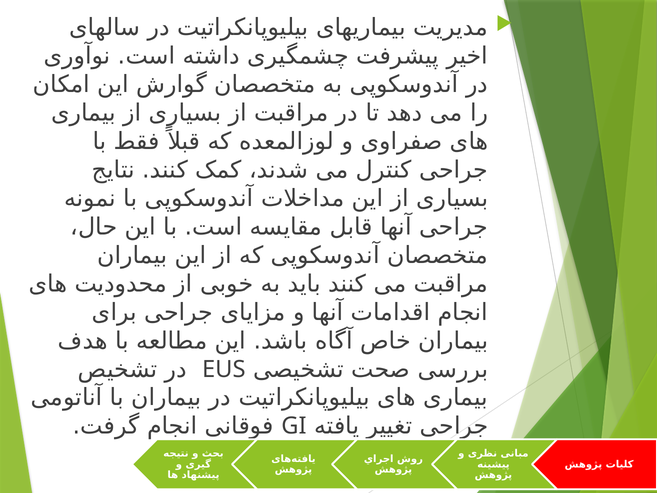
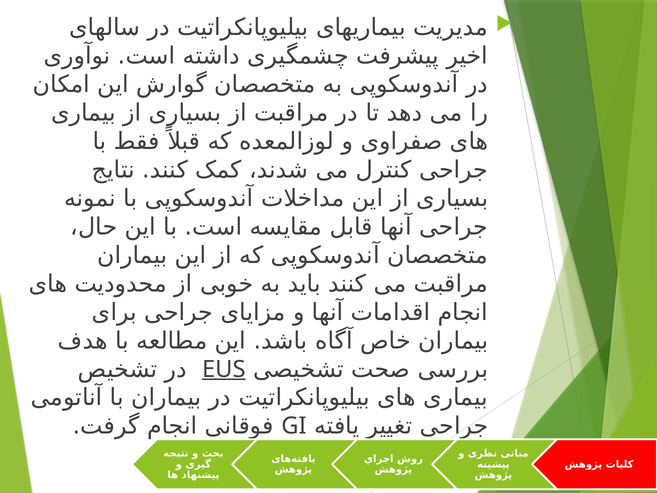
EUS underline: none -> present
